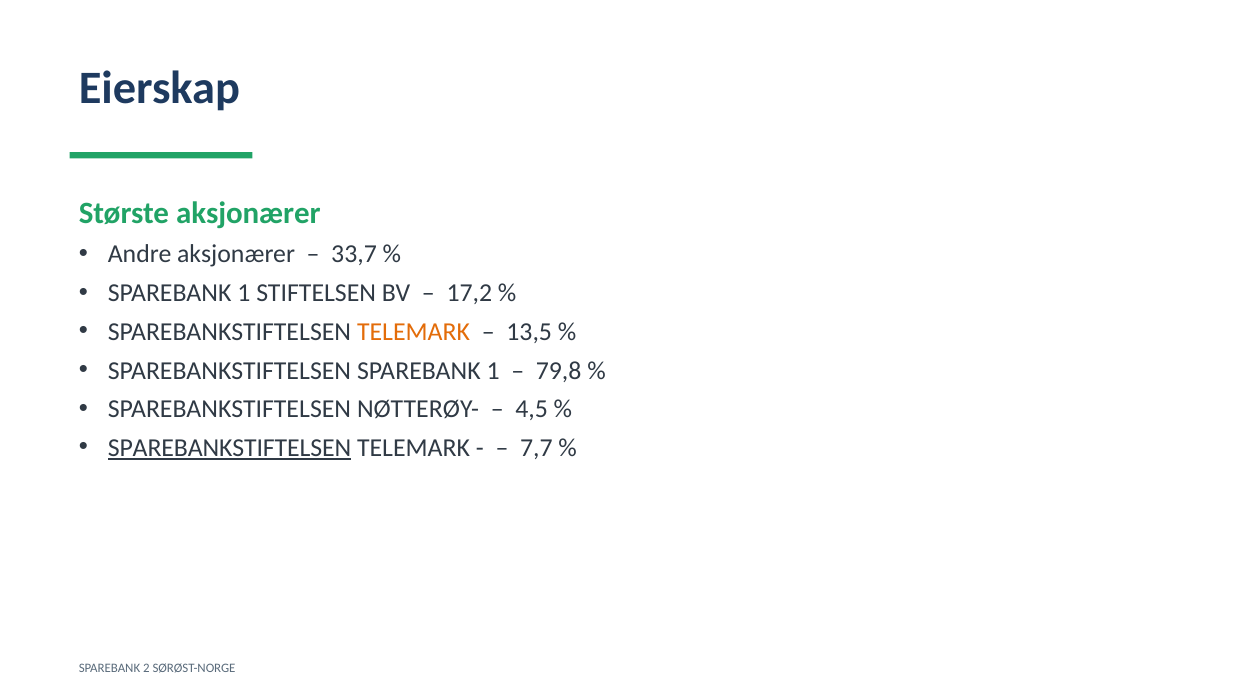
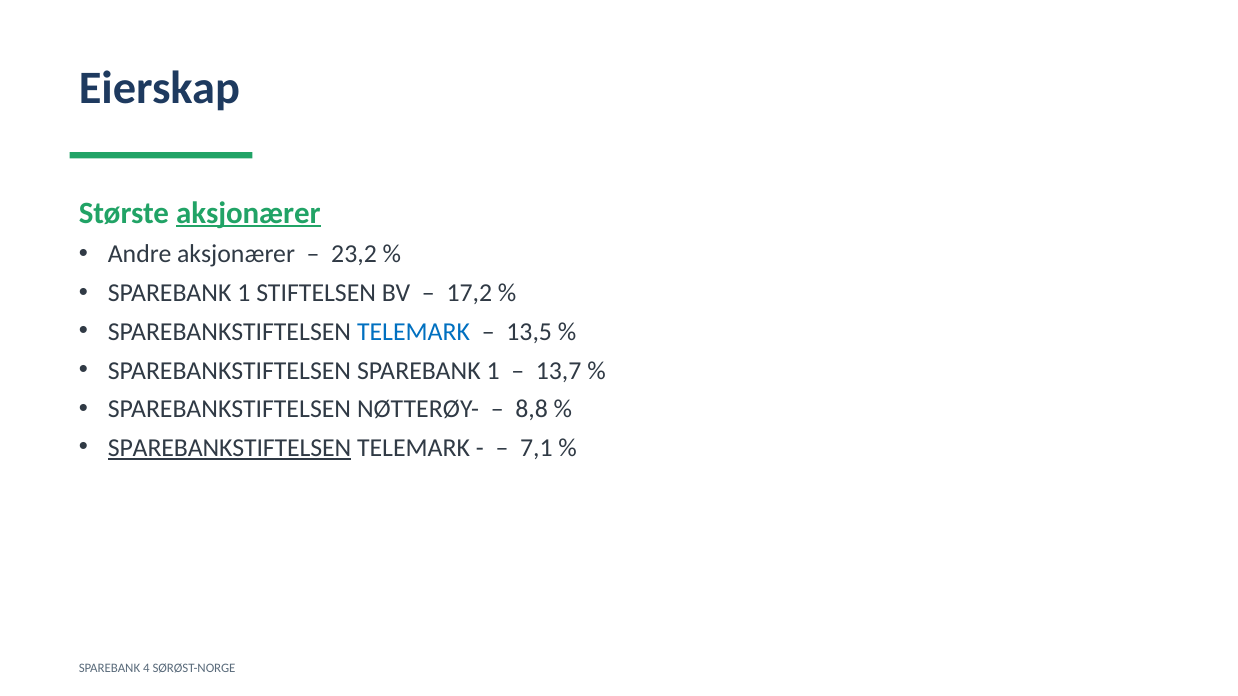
aksjonærer at (248, 213) underline: none -> present
33,7: 33,7 -> 23,2
TELEMARK at (414, 332) colour: orange -> blue
79,8: 79,8 -> 13,7
4,5: 4,5 -> 8,8
7,7: 7,7 -> 7,1
2: 2 -> 4
